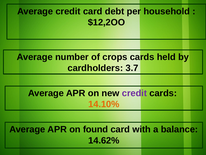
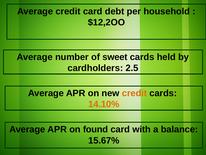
crops: crops -> sweet
3.7: 3.7 -> 2.5
credit at (134, 93) colour: purple -> orange
14.62%: 14.62% -> 15.67%
